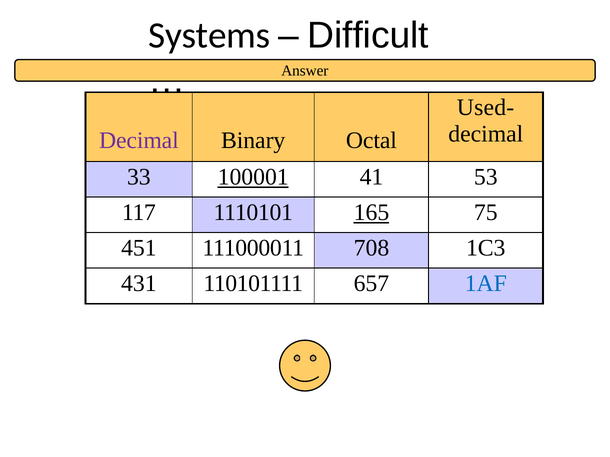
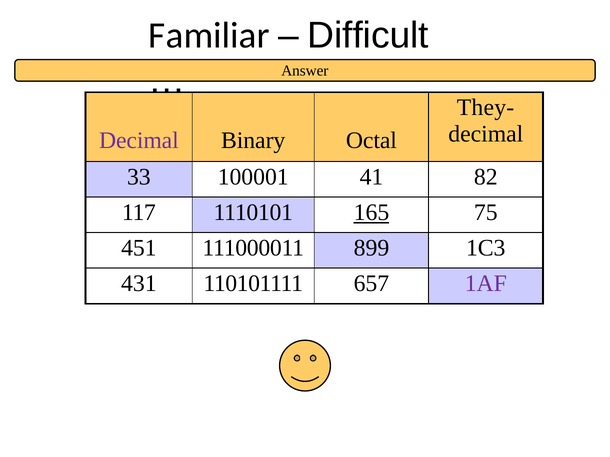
Systems: Systems -> Familiar
Used-: Used- -> They-
100001 underline: present -> none
53: 53 -> 82
708: 708 -> 899
1AF colour: blue -> purple
